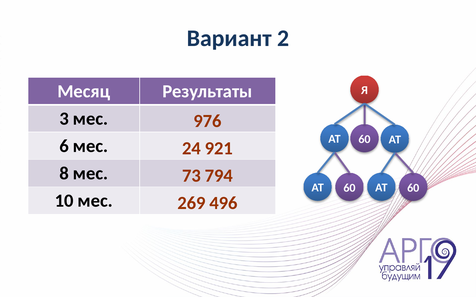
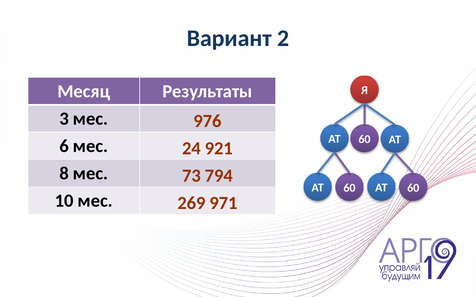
496: 496 -> 971
